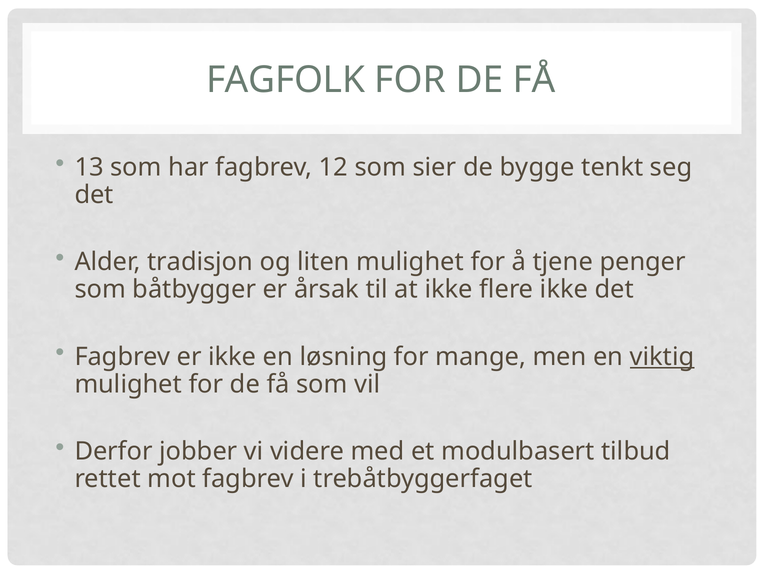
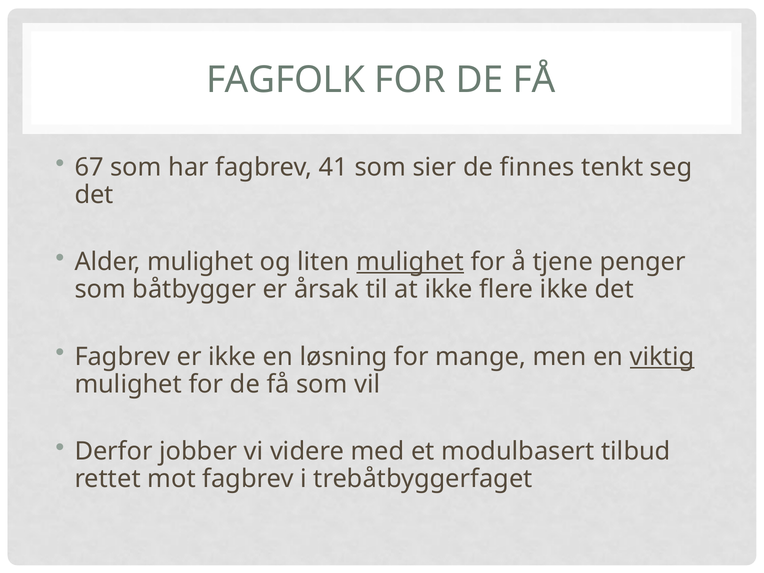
13: 13 -> 67
12: 12 -> 41
bygge: bygge -> finnes
Alder tradisjon: tradisjon -> mulighet
mulighet at (410, 262) underline: none -> present
